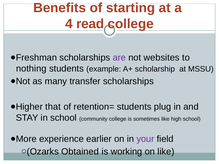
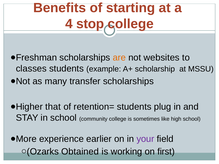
read: read -> stop
are colour: purple -> orange
nothing: nothing -> classes
on like: like -> first
